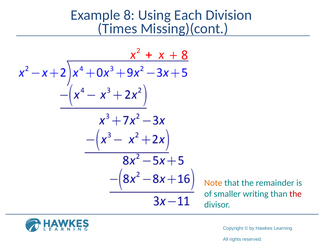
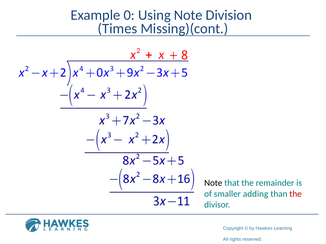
8: 8 -> 0
Using Each: Each -> Note
Note at (213, 183) colour: orange -> black
writing: writing -> adding
